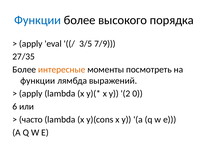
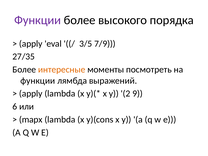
Функции at (38, 20) colour: blue -> purple
0: 0 -> 9
часто: часто -> mapx
